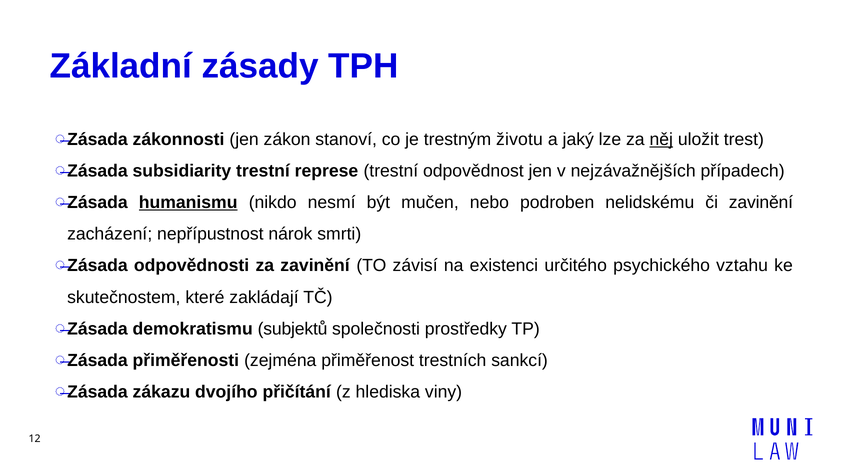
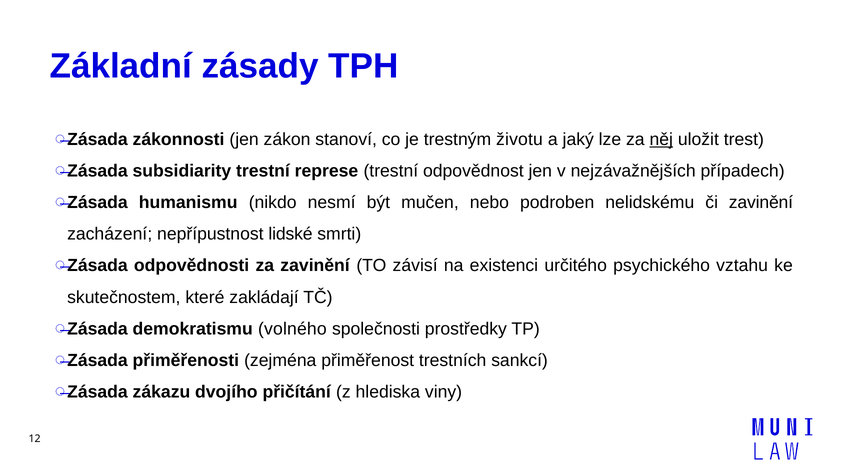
humanismu underline: present -> none
nárok: nárok -> lidské
subjektů: subjektů -> volného
